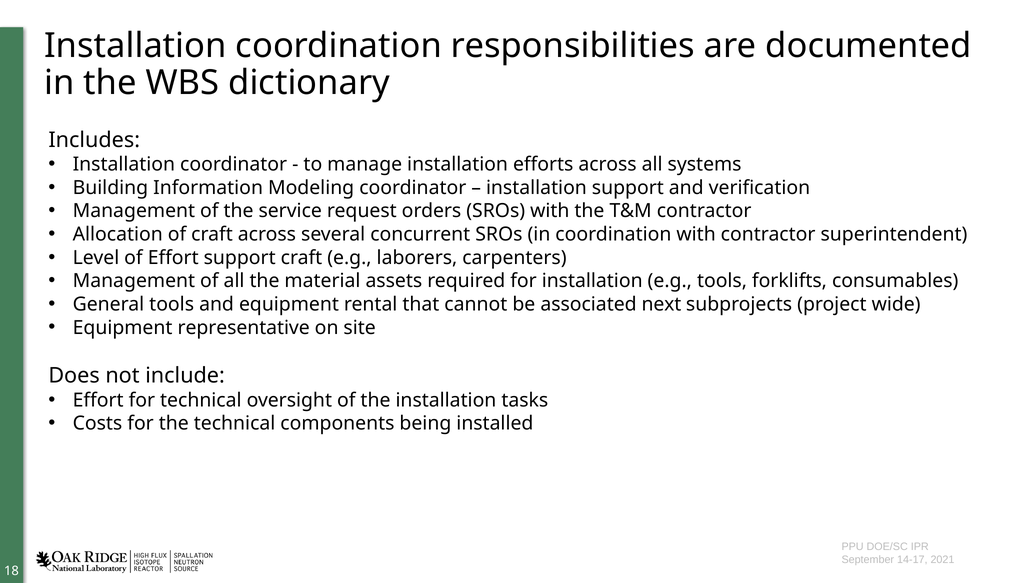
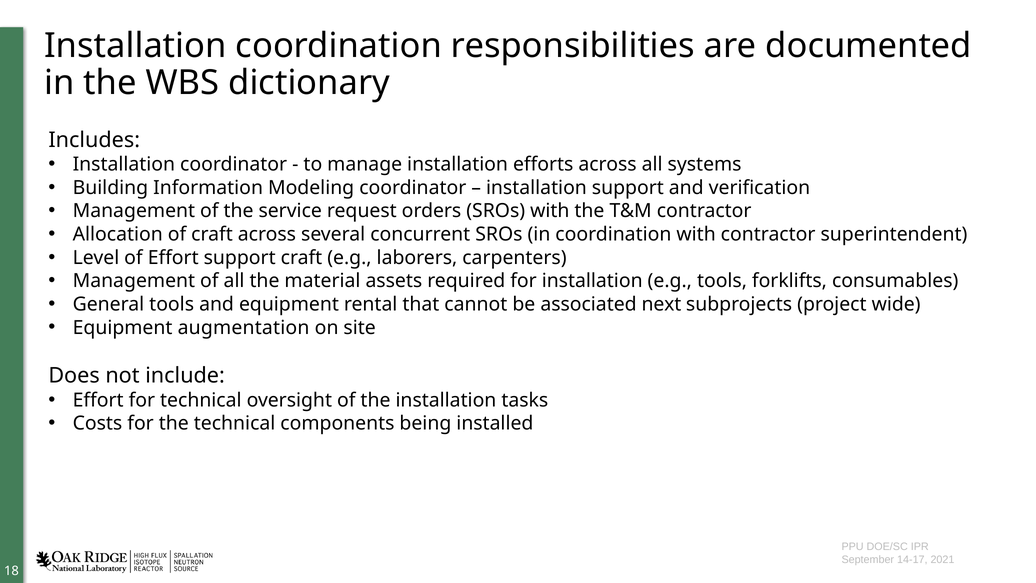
representative: representative -> augmentation
